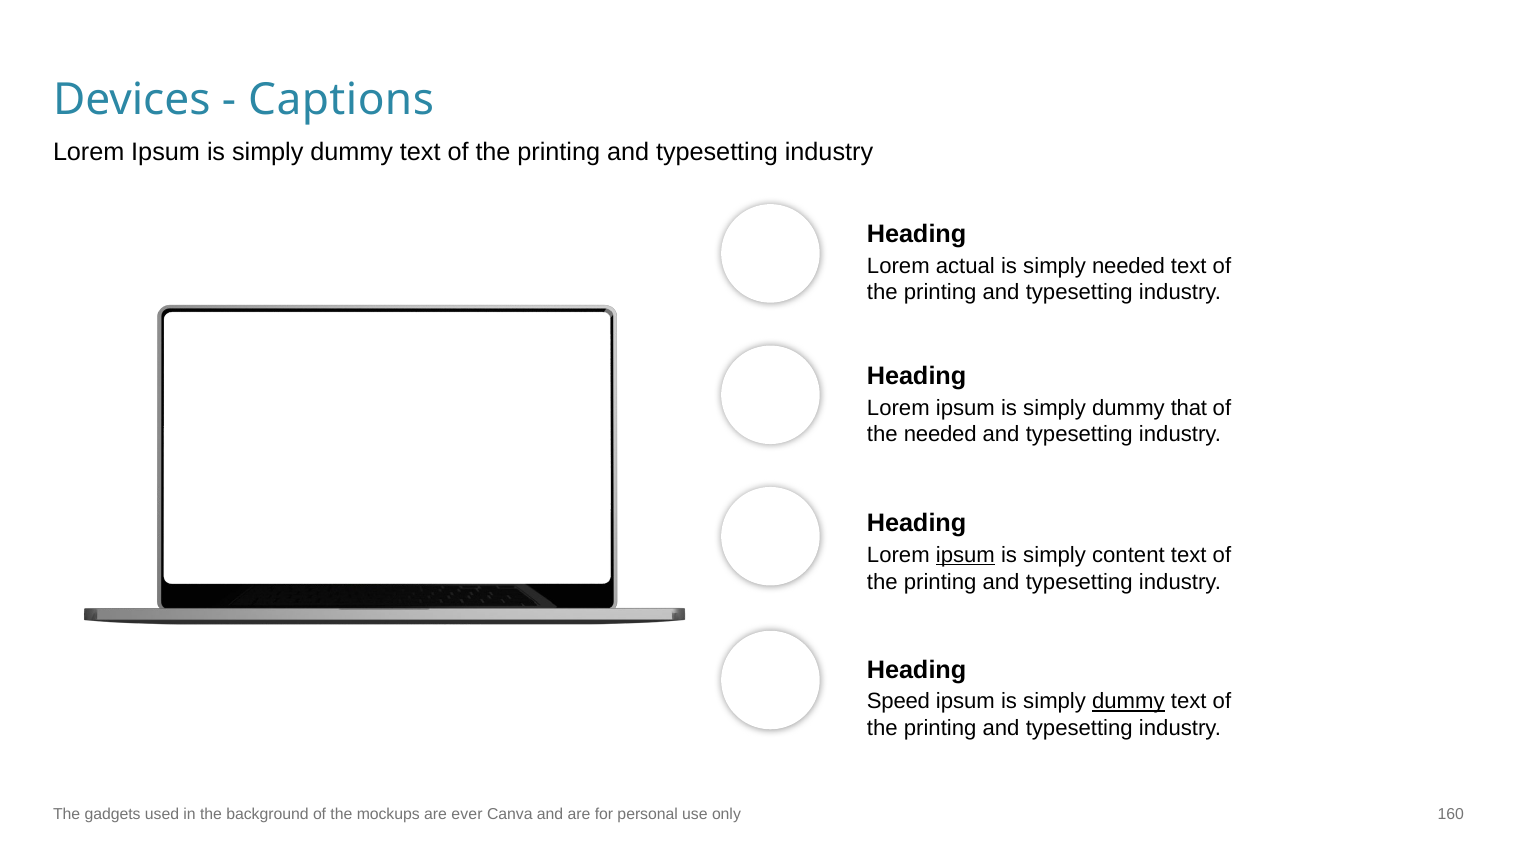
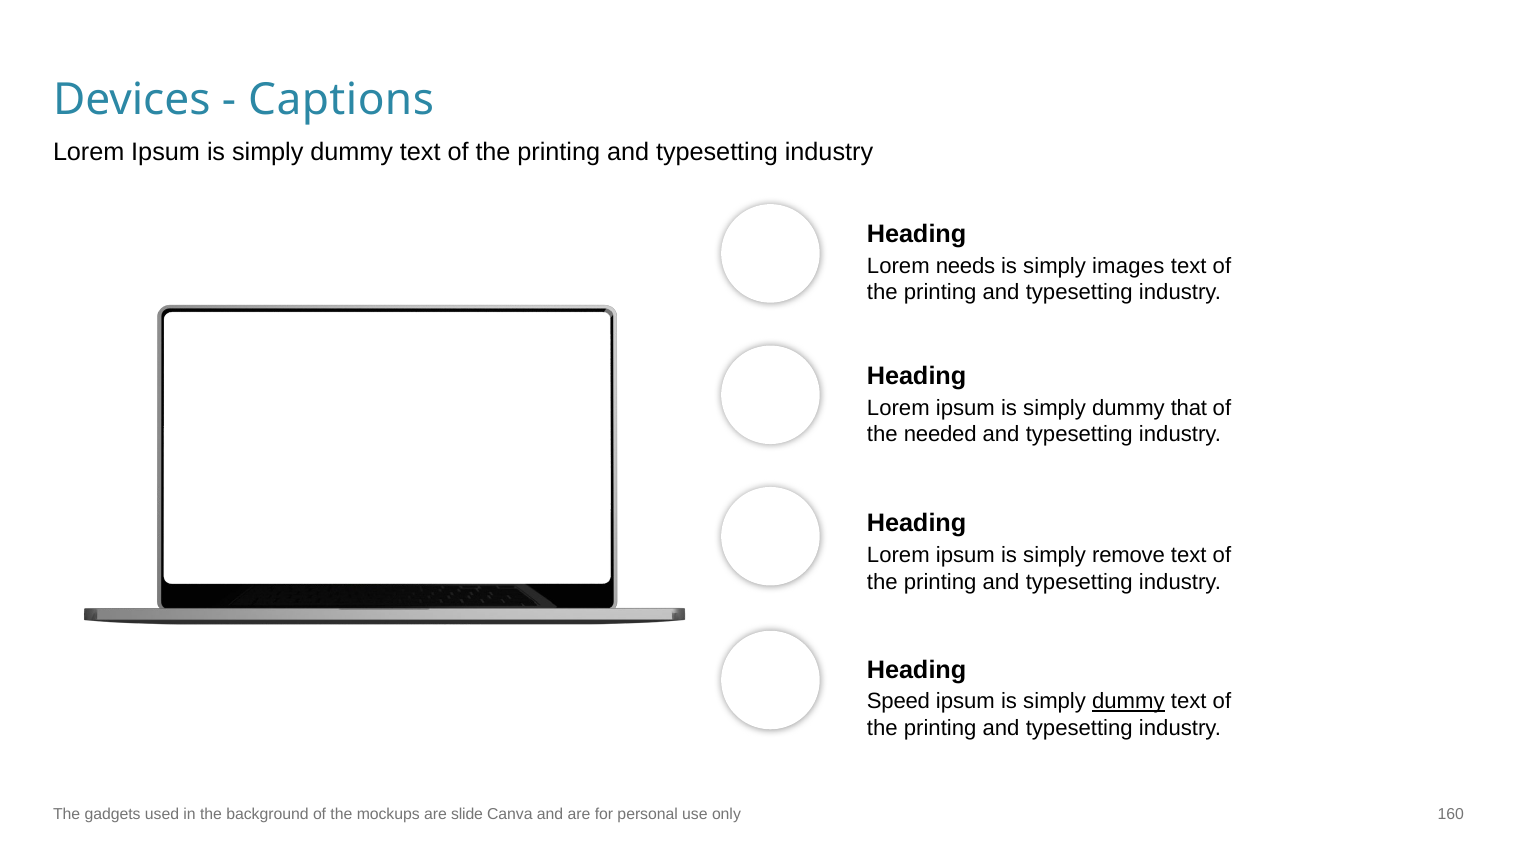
actual: actual -> needs
simply needed: needed -> images
ipsum at (965, 555) underline: present -> none
content: content -> remove
ever: ever -> slide
